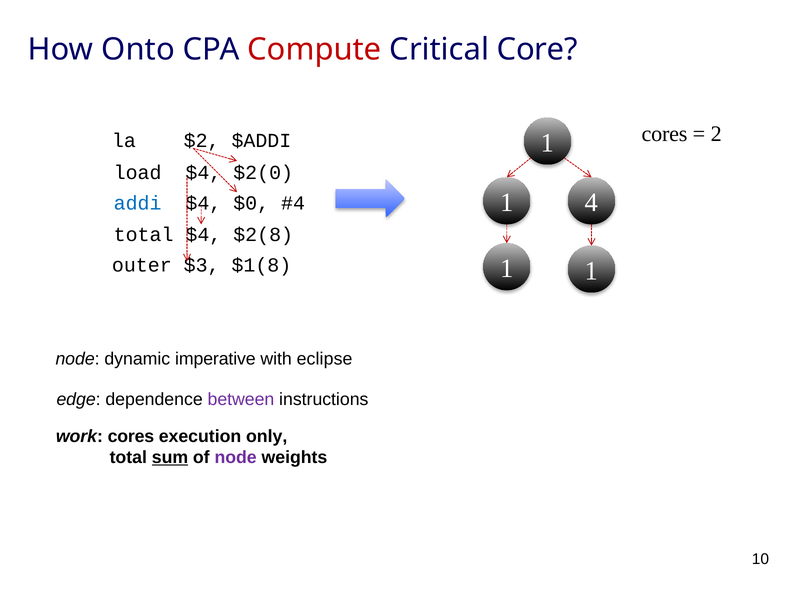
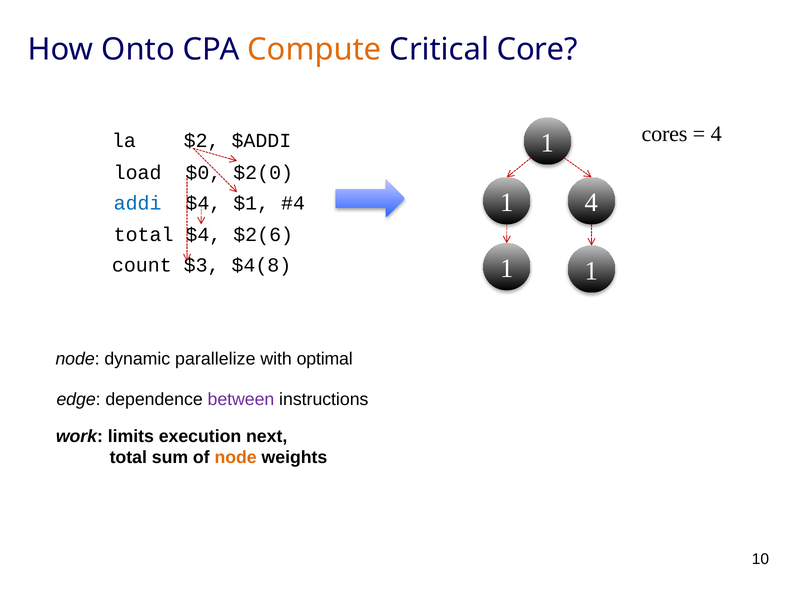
Compute colour: red -> orange
2 at (716, 134): 2 -> 4
load $4: $4 -> $0
$0: $0 -> $1
$2(8: $2(8 -> $2(6
outer: outer -> count
$1(8: $1(8 -> $4(8
imperative: imperative -> parallelize
eclipse: eclipse -> optimal
work cores: cores -> limits
only: only -> next
sum underline: present -> none
node at (236, 457) colour: purple -> orange
